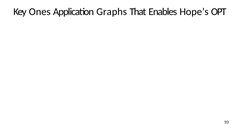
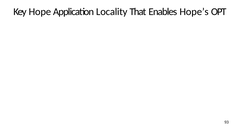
Ones: Ones -> Hope
Graphs: Graphs -> Locality
